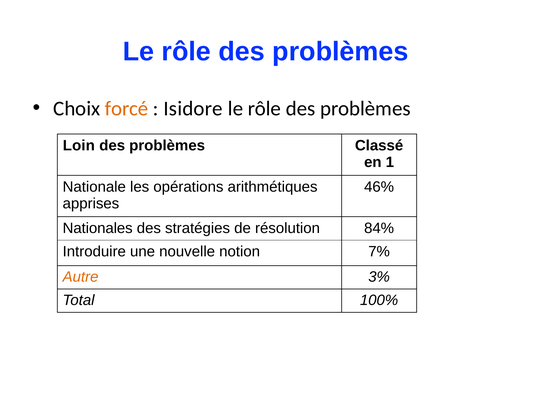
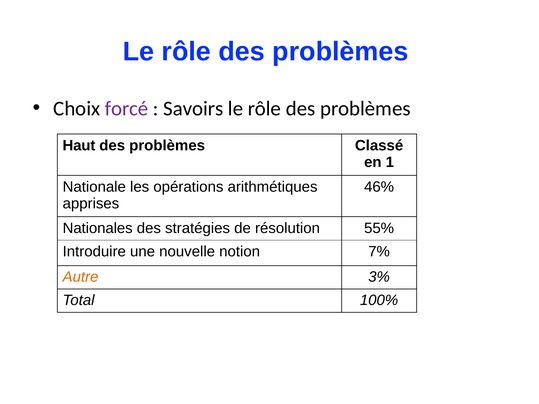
forcé colour: orange -> purple
Isidore: Isidore -> Savoirs
Loin: Loin -> Haut
84%: 84% -> 55%
